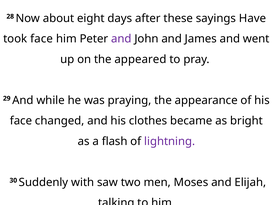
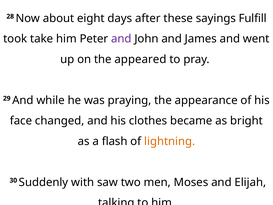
Have: Have -> Fulfill
took face: face -> take
lightning colour: purple -> orange
